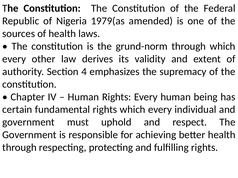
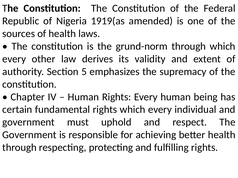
1979(as: 1979(as -> 1919(as
4: 4 -> 5
